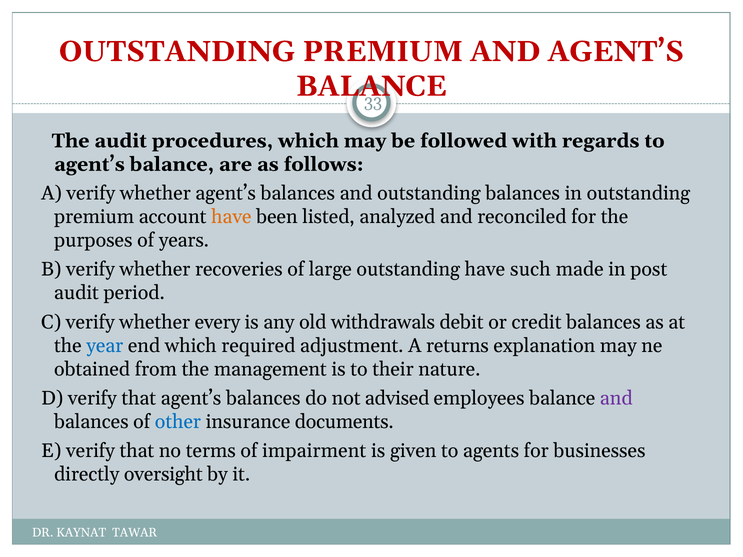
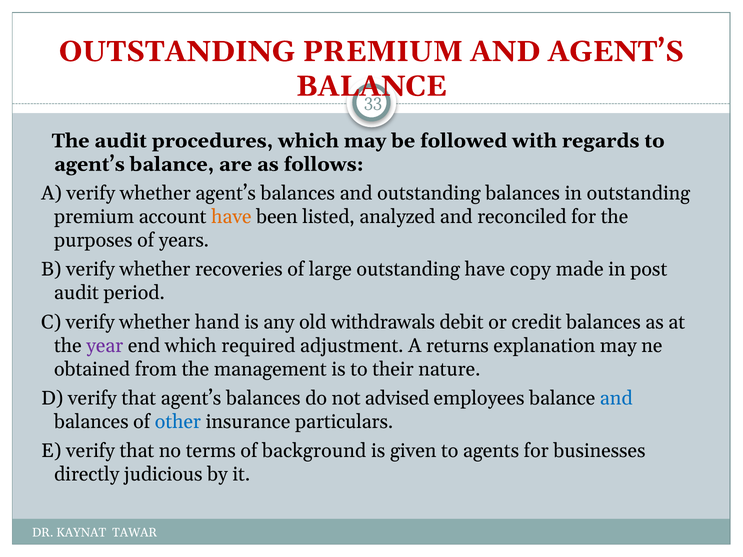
such: such -> copy
every: every -> hand
year colour: blue -> purple
and at (616, 398) colour: purple -> blue
documents: documents -> particulars
impairment: impairment -> background
oversight: oversight -> judicious
